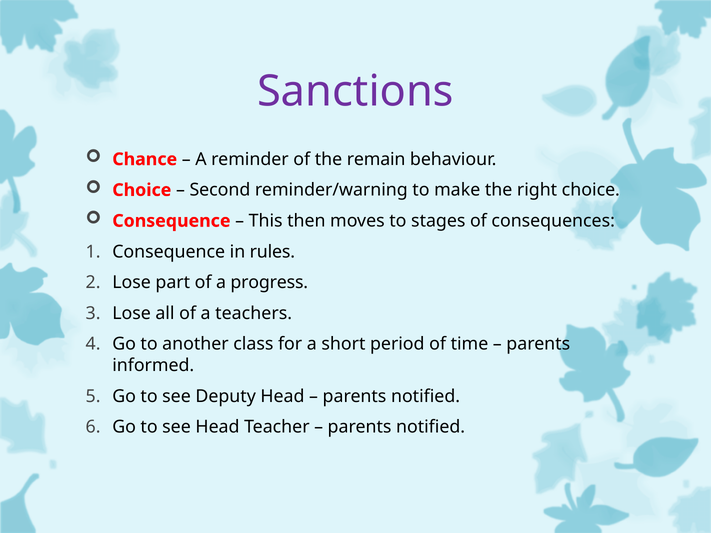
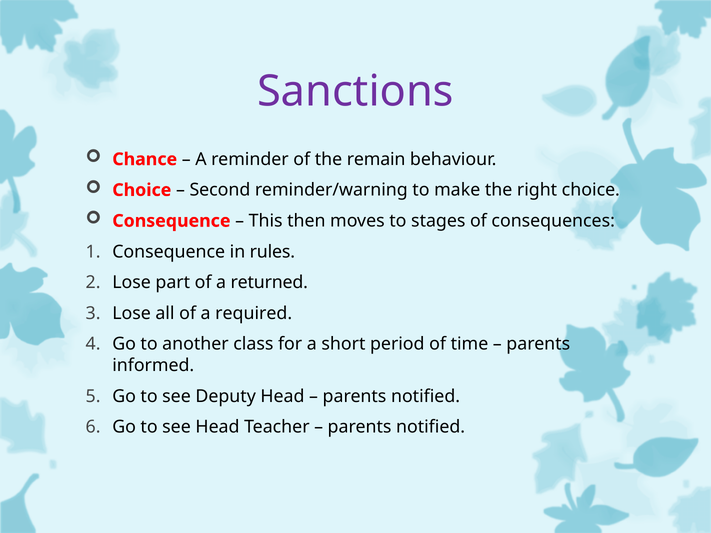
progress: progress -> returned
teachers: teachers -> required
